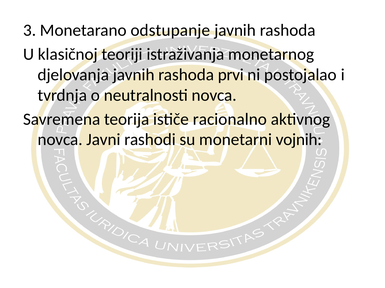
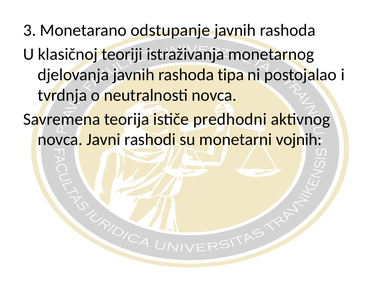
prvi: prvi -> tipa
racionalno: racionalno -> predhodni
